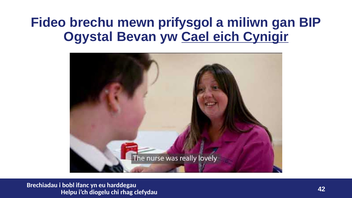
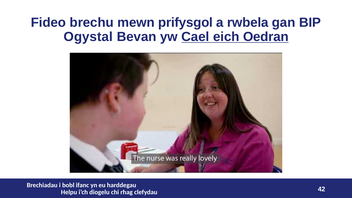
miliwn: miliwn -> rwbela
Cynigir: Cynigir -> Oedran
